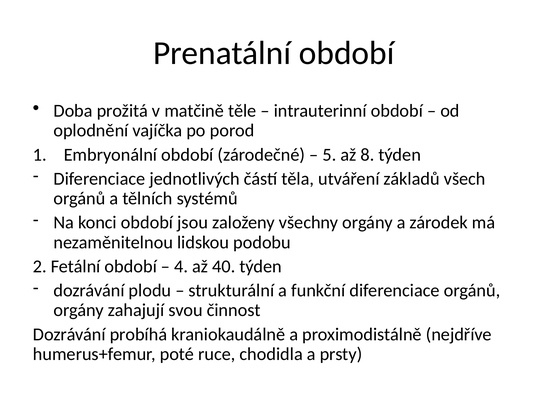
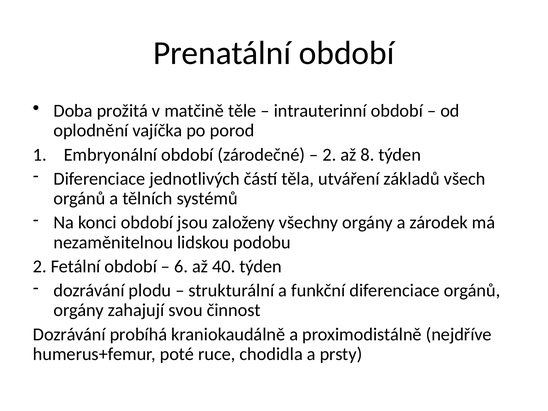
5 at (329, 155): 5 -> 2
4: 4 -> 6
